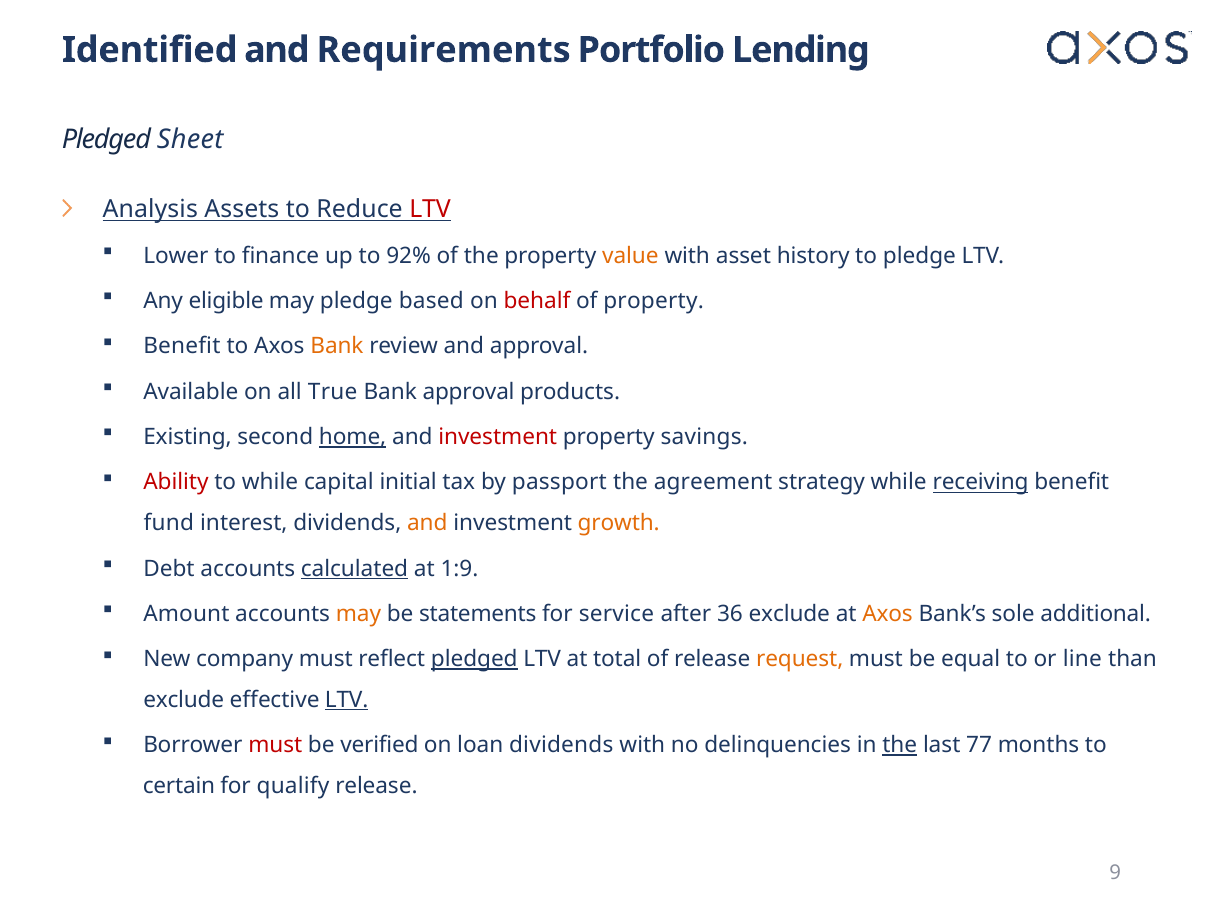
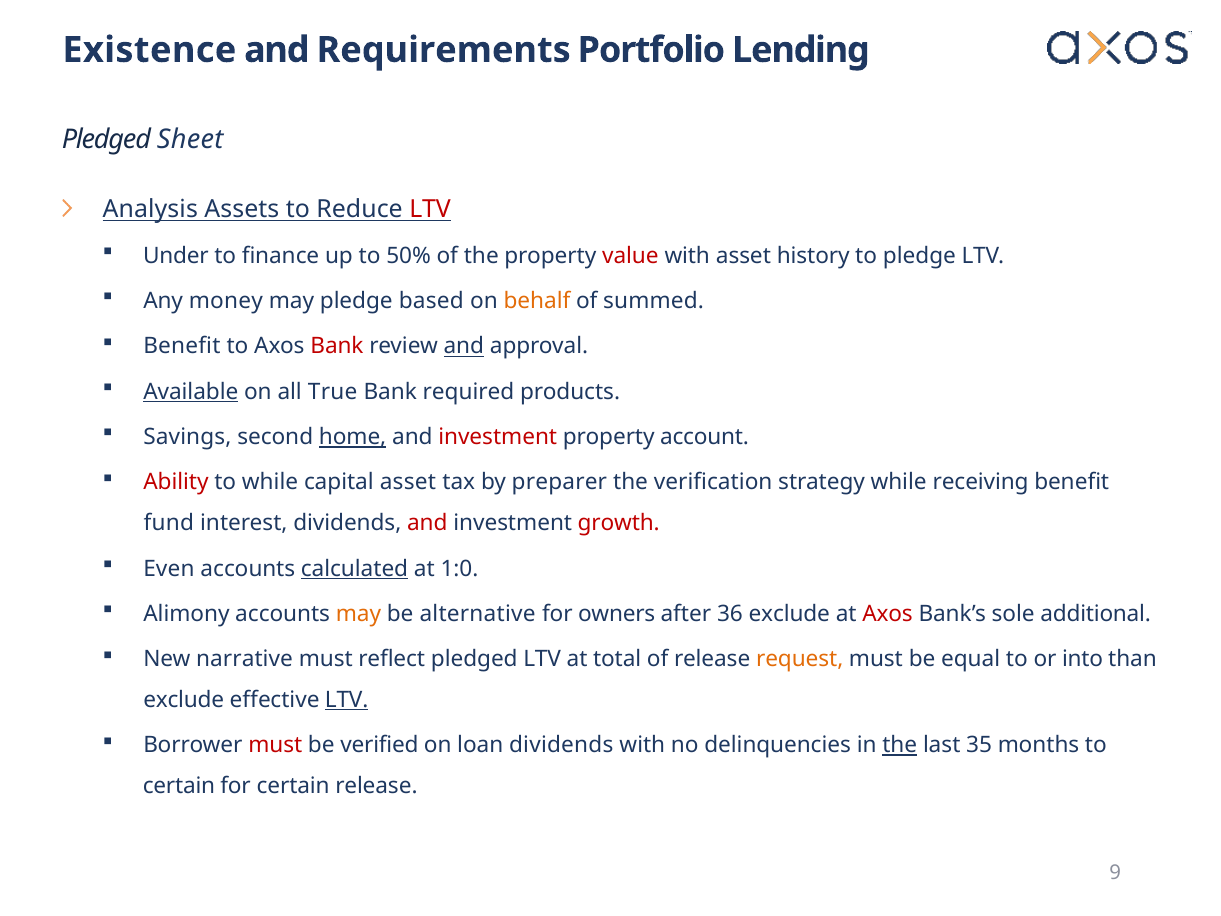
Identified: Identified -> Existence
Lower: Lower -> Under
92%: 92% -> 50%
value colour: orange -> red
eligible: eligible -> money
behalf colour: red -> orange
of property: property -> summed
Bank at (337, 346) colour: orange -> red
and at (464, 346) underline: none -> present
Available underline: none -> present
Bank approval: approval -> required
Existing: Existing -> Savings
savings: savings -> account
capital initial: initial -> asset
passport: passport -> preparer
agreement: agreement -> verification
receiving underline: present -> none
and at (427, 523) colour: orange -> red
growth colour: orange -> red
Debt: Debt -> Even
1:9: 1:9 -> 1:0
Amount: Amount -> Alimony
statements: statements -> alternative
service: service -> owners
Axos at (888, 614) colour: orange -> red
company: company -> narrative
pledged at (474, 659) underline: present -> none
line: line -> into
77: 77 -> 35
for qualify: qualify -> certain
